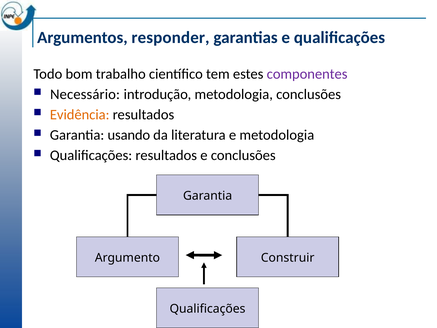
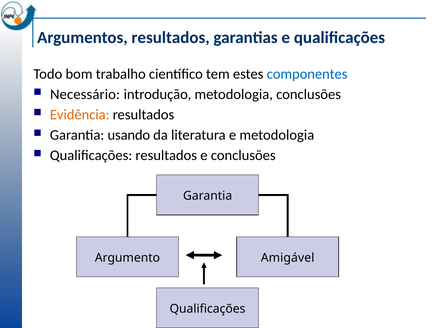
Argumentos responder: responder -> resultados
componentes colour: purple -> blue
Construir: Construir -> Amigável
